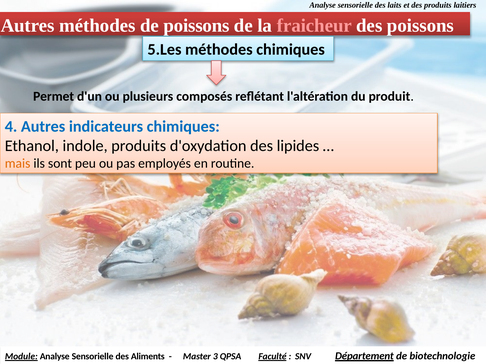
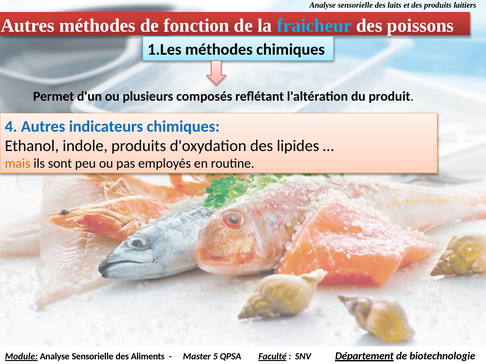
de poissons: poissons -> fonction
fraicheur colour: pink -> light blue
5.Les: 5.Les -> 1.Les
3: 3 -> 5
